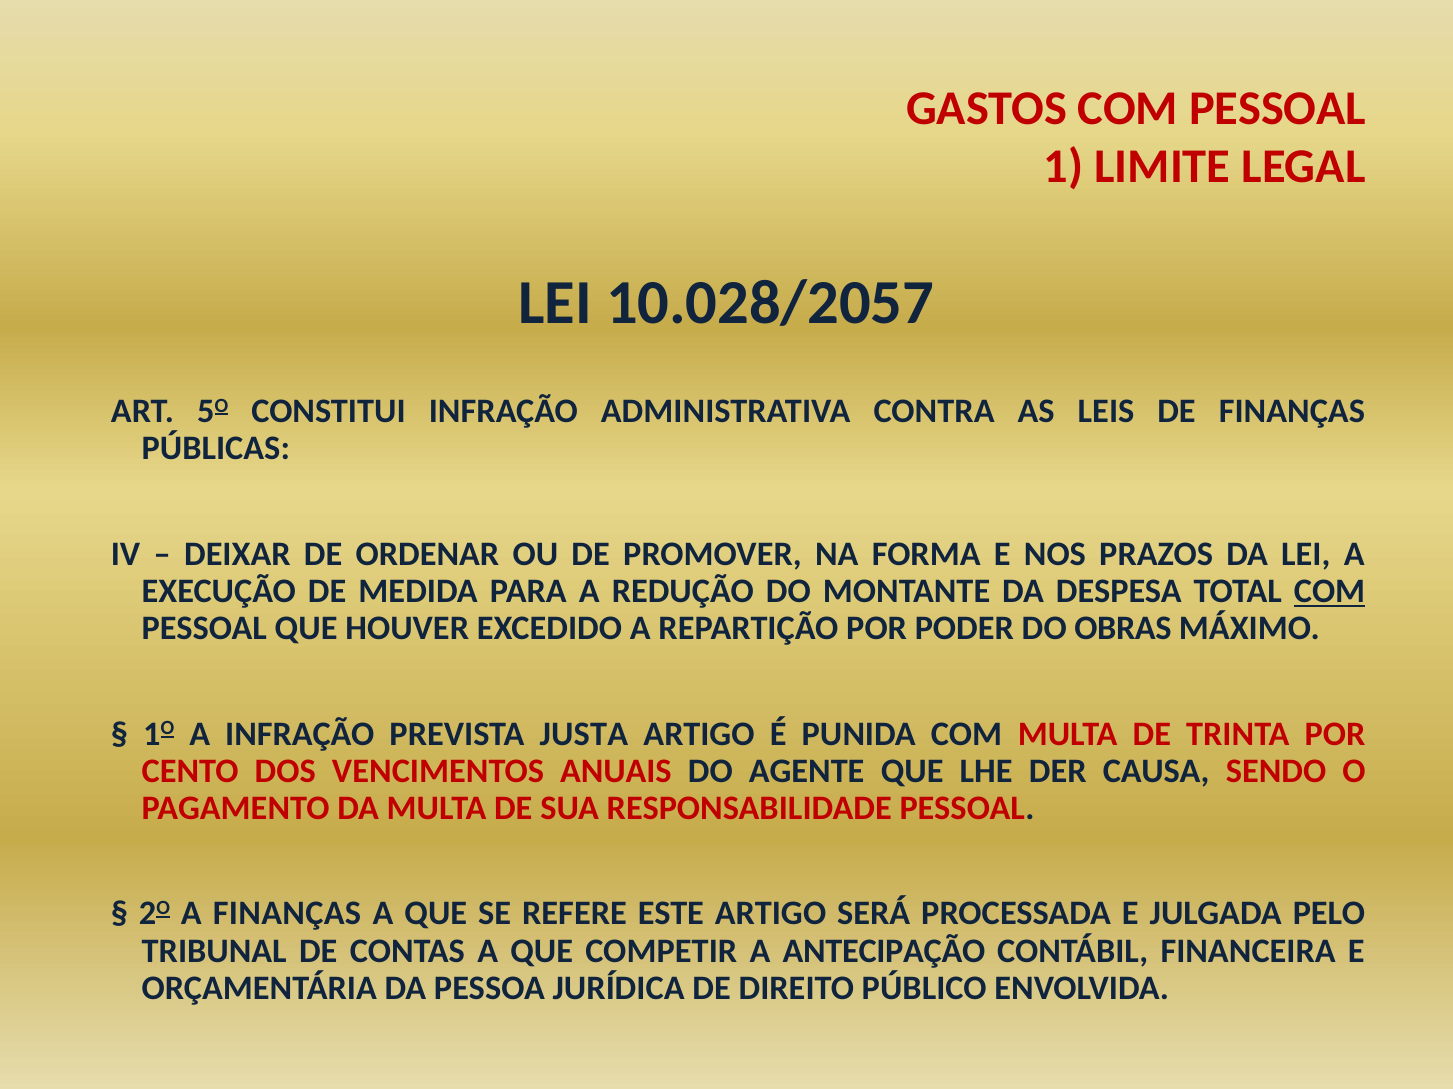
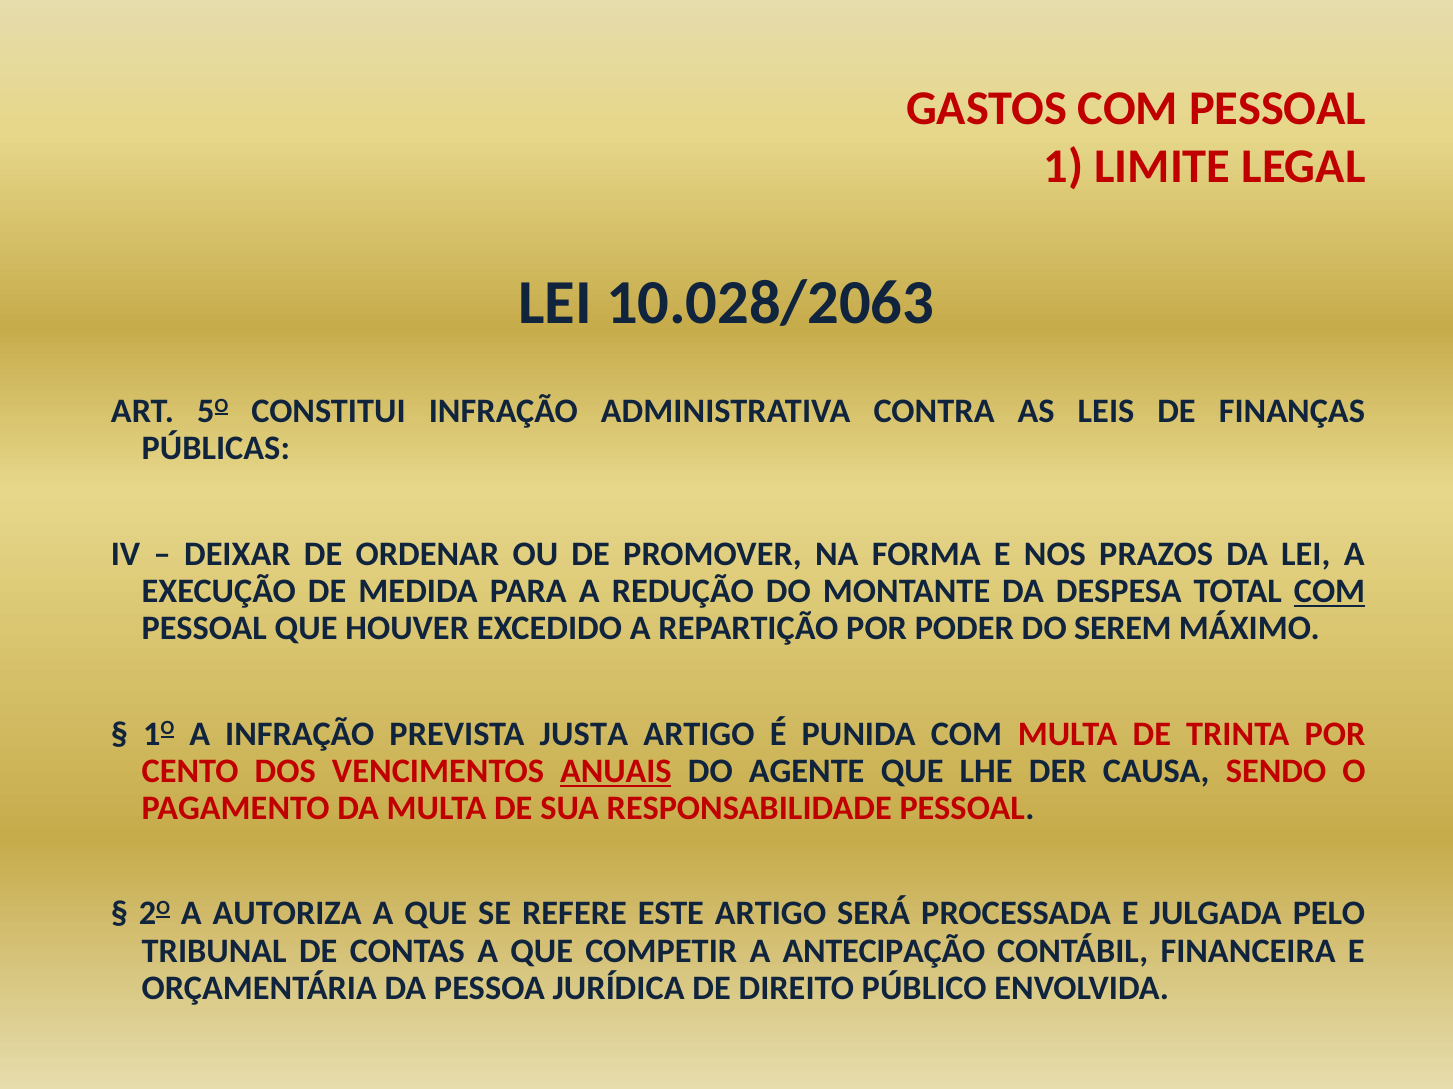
10.028/2057: 10.028/2057 -> 10.028/2063
OBRAS: OBRAS -> SEREM
ANUAIS underline: none -> present
A FINANÇAS: FINANÇAS -> AUTORIZA
